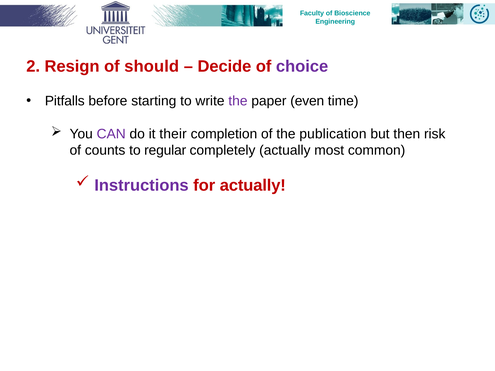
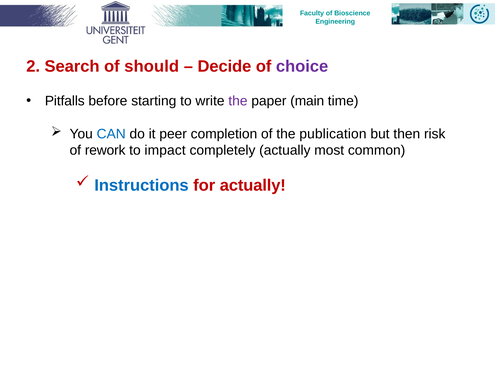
Resign: Resign -> Search
even: even -> main
CAN colour: purple -> blue
their: their -> peer
counts: counts -> rework
regular: regular -> impact
Instructions colour: purple -> blue
